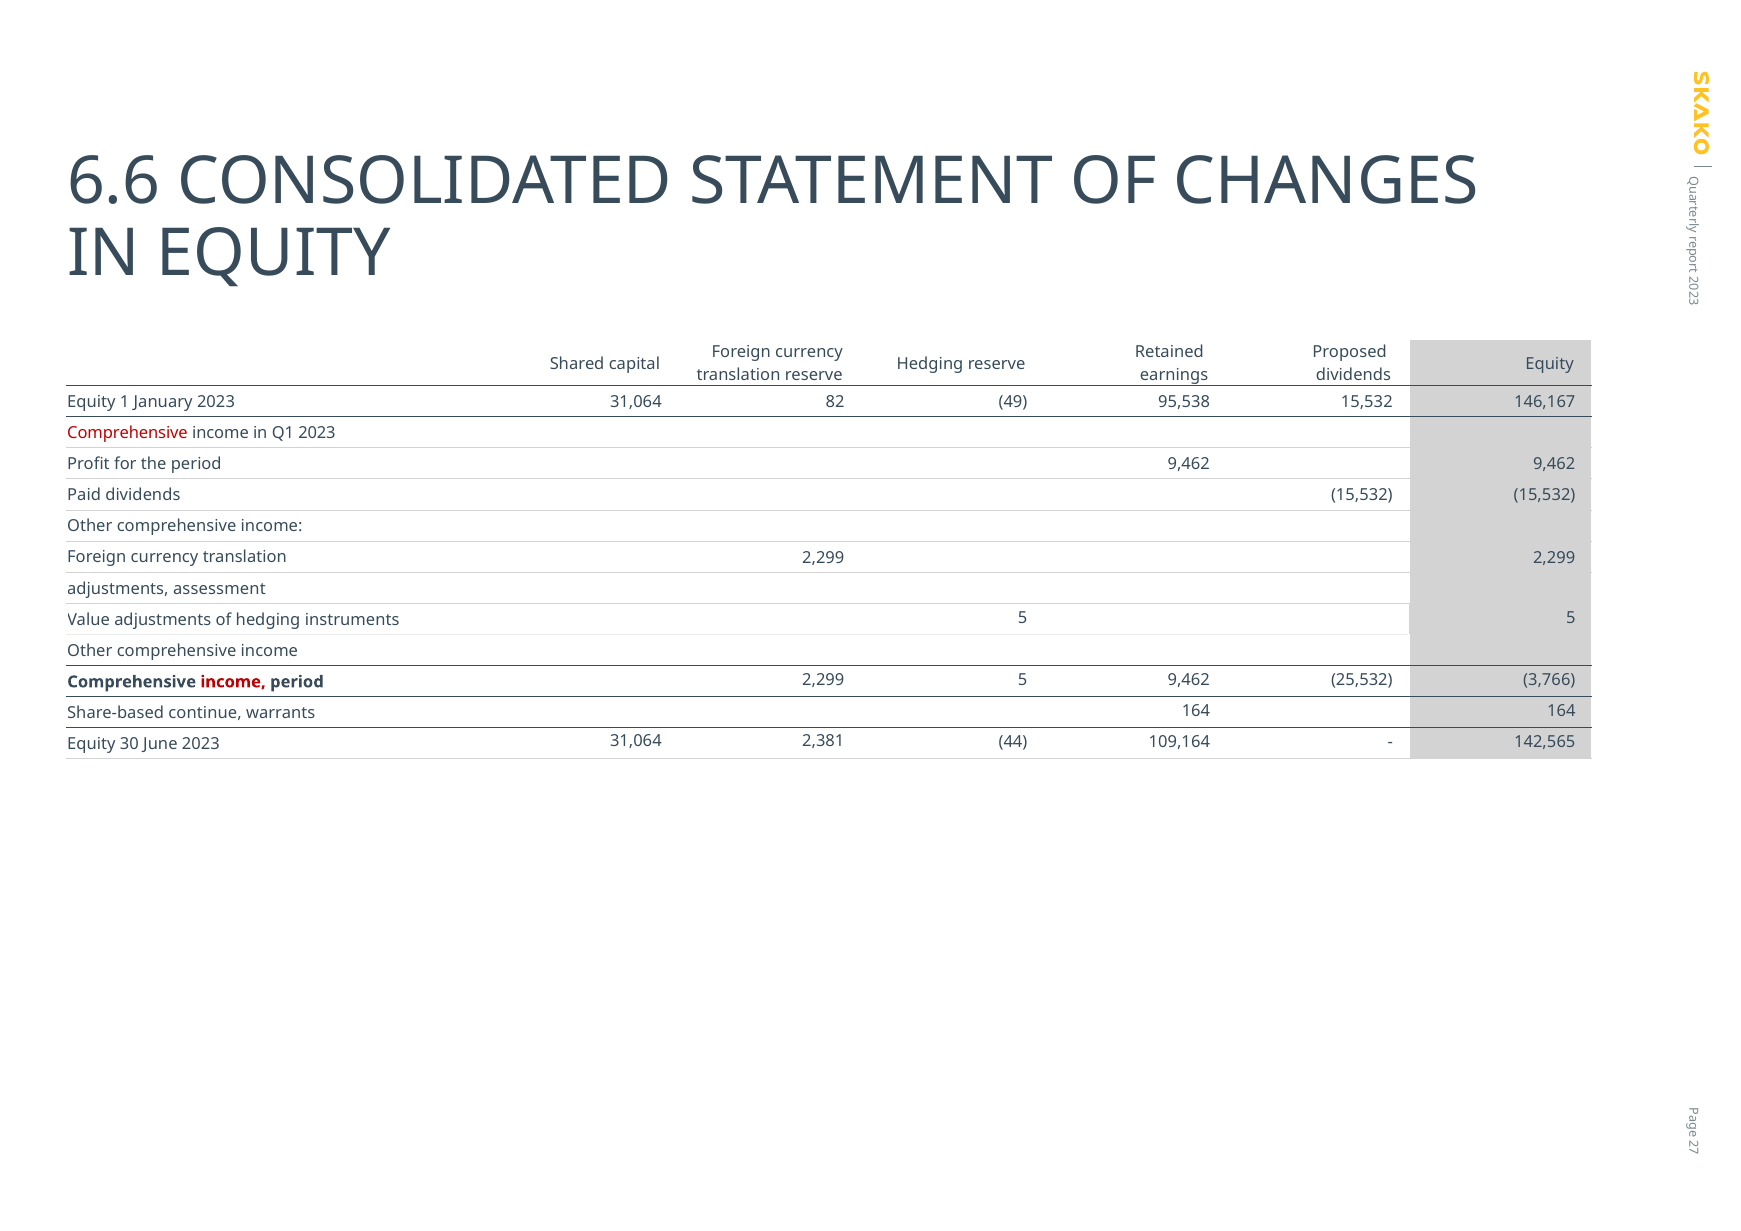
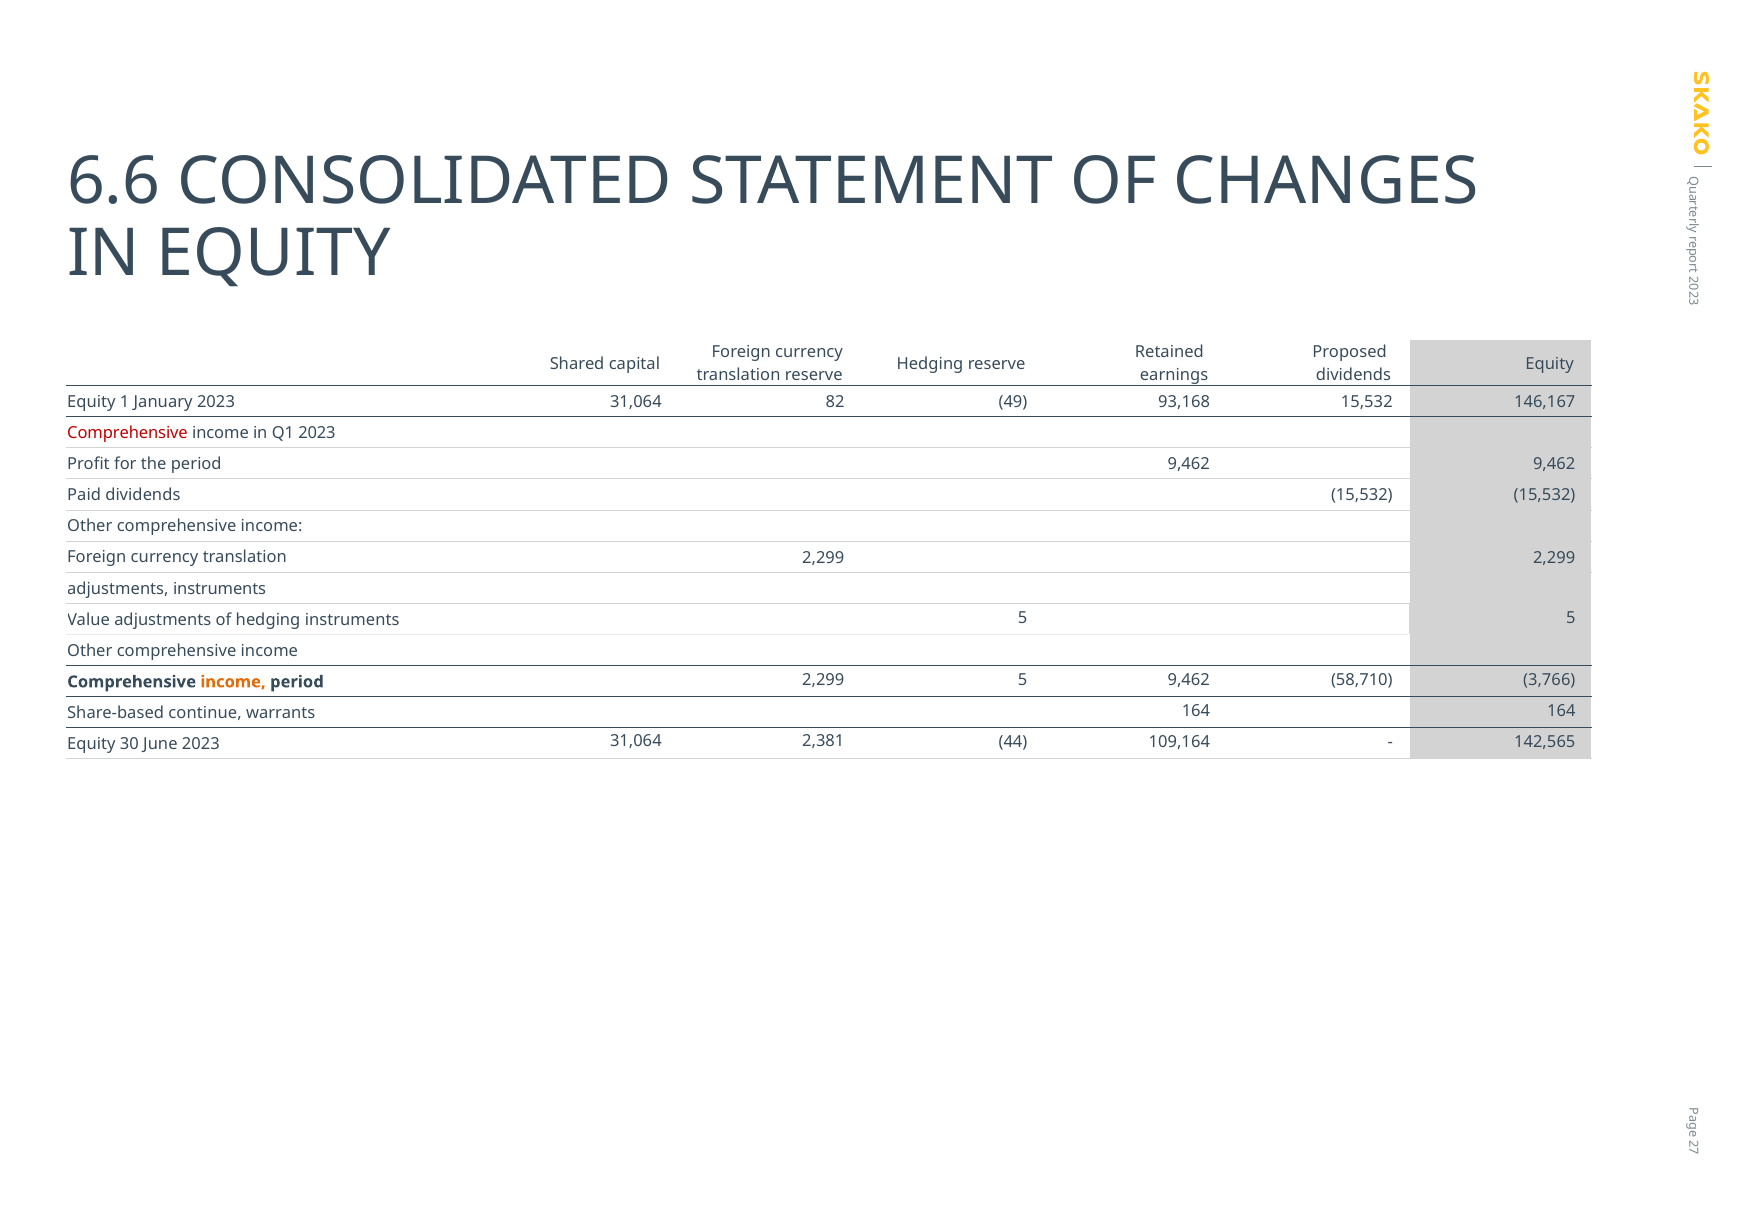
95,538: 95,538 -> 93,168
adjustments assessment: assessment -> instruments
income at (233, 682) colour: red -> orange
25,532: 25,532 -> 58,710
